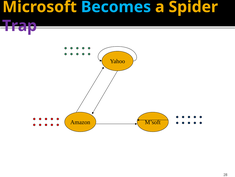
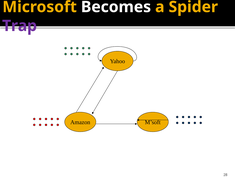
Becomes colour: light blue -> white
